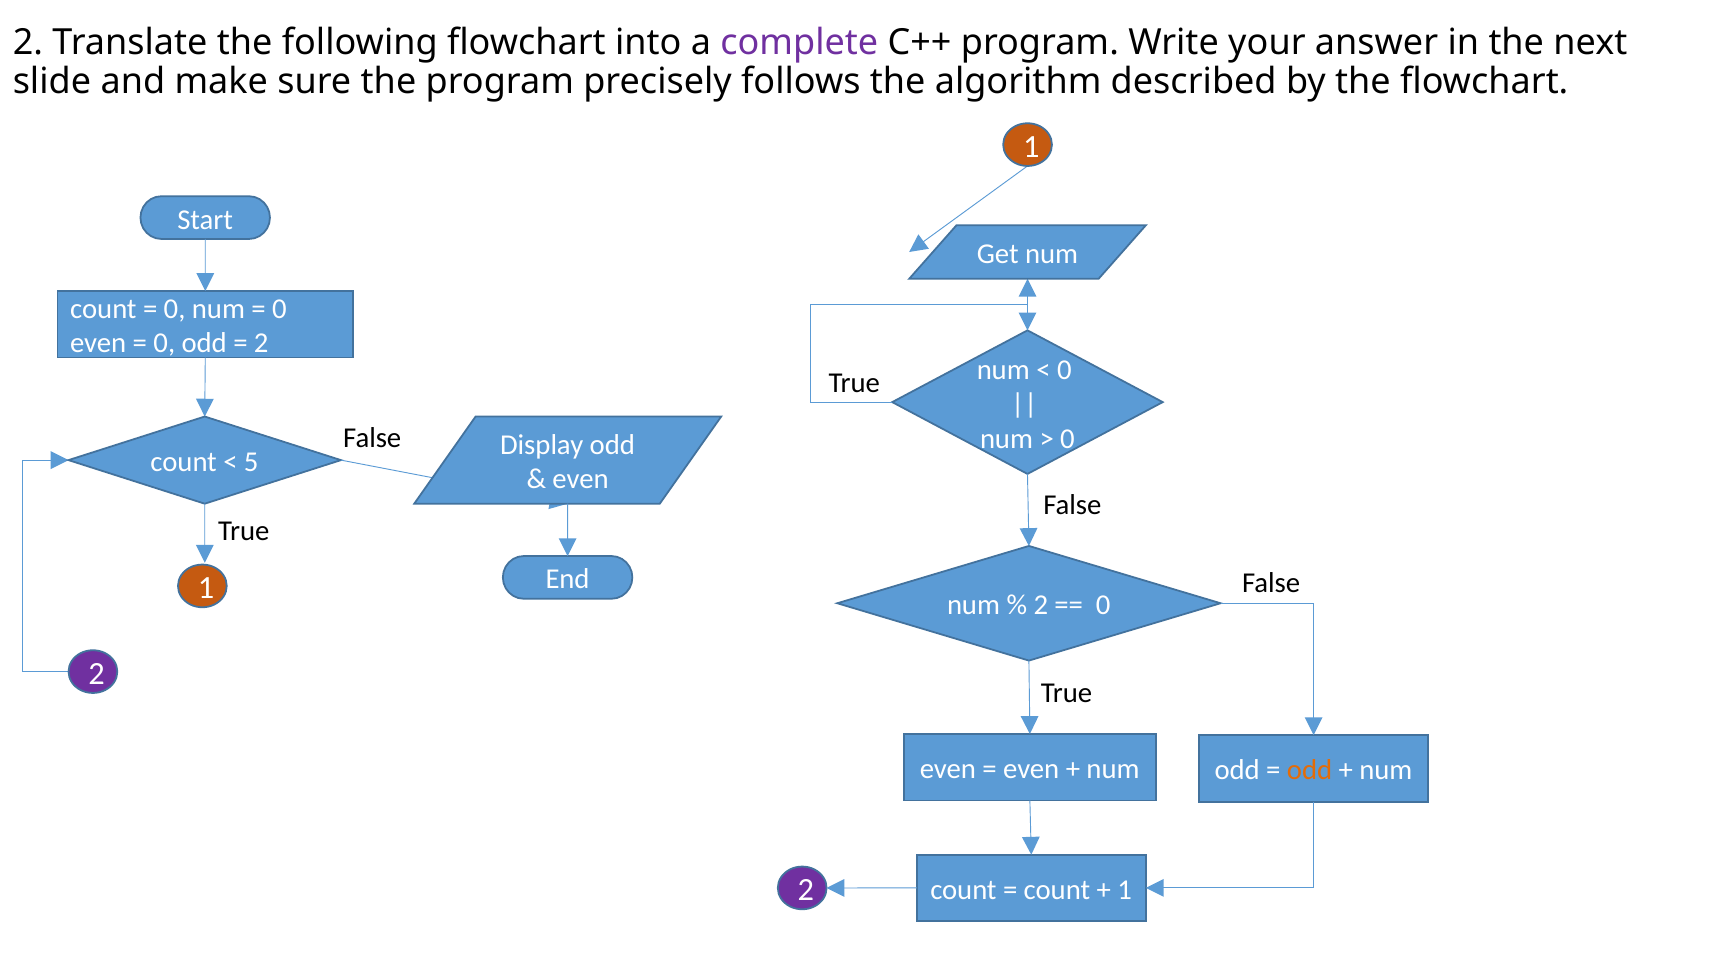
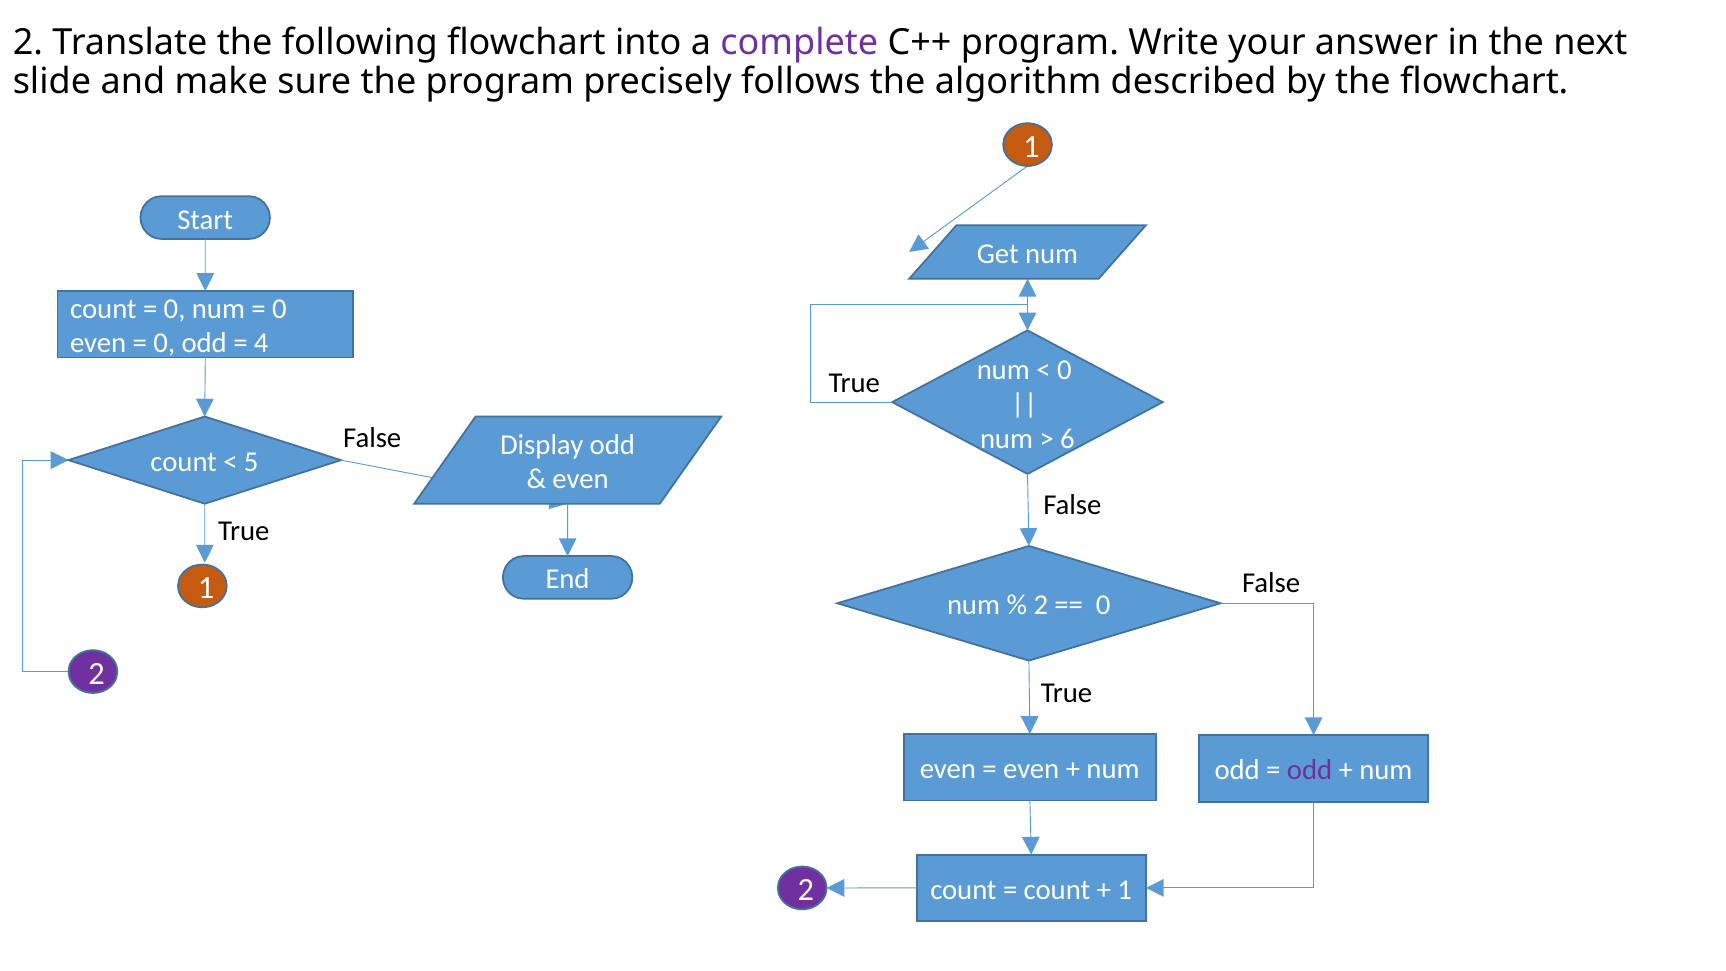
2 at (261, 343): 2 -> 4
0 at (1067, 439): 0 -> 6
odd at (1310, 770) colour: orange -> purple
